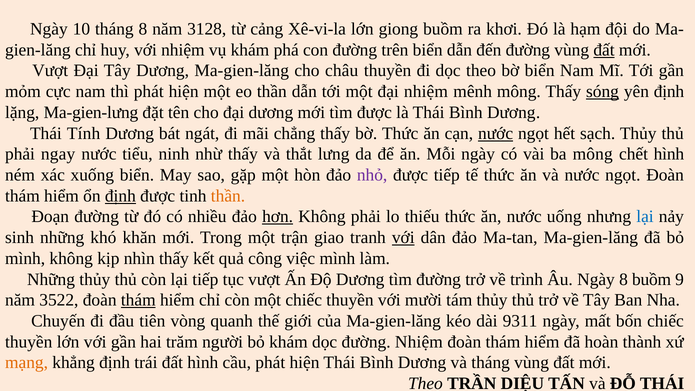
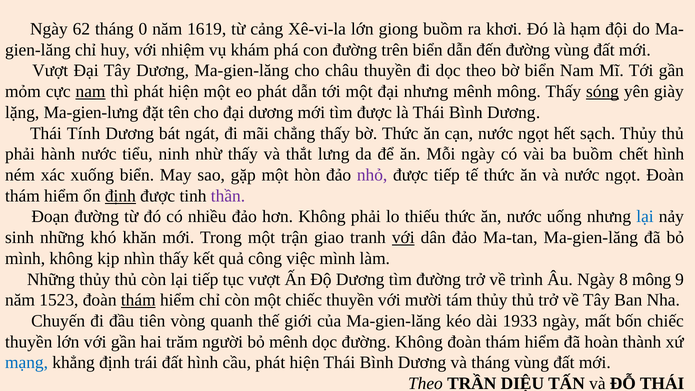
10: 10 -> 62
tháng 8: 8 -> 0
3128: 3128 -> 1619
đất at (604, 50) underline: present -> none
nam at (91, 92) underline: none -> present
eo thần: thần -> phát
đại nhiệm: nhiệm -> nhưng
yên định: định -> giày
nước at (496, 133) underline: present -> none
ngay: ngay -> hành
ba mông: mông -> buồm
thần at (228, 196) colour: orange -> purple
hơn underline: present -> none
8 buồm: buồm -> mông
3522: 3522 -> 1523
9311: 9311 -> 1933
bỏ khám: khám -> mênh
đường Nhiệm: Nhiệm -> Không
mạng colour: orange -> blue
